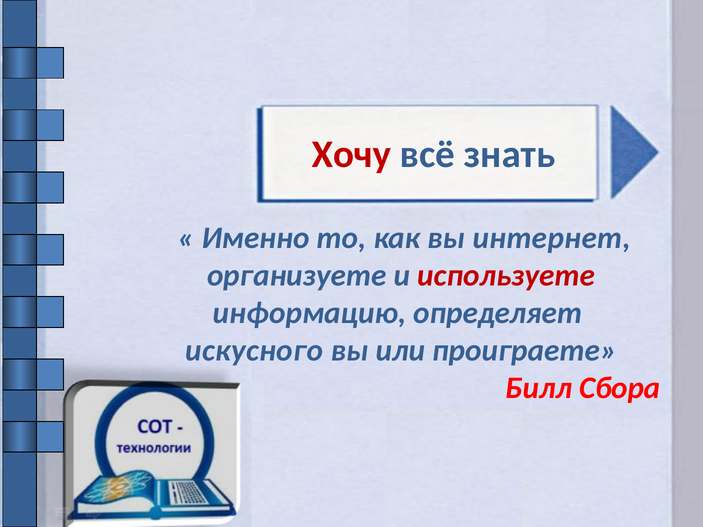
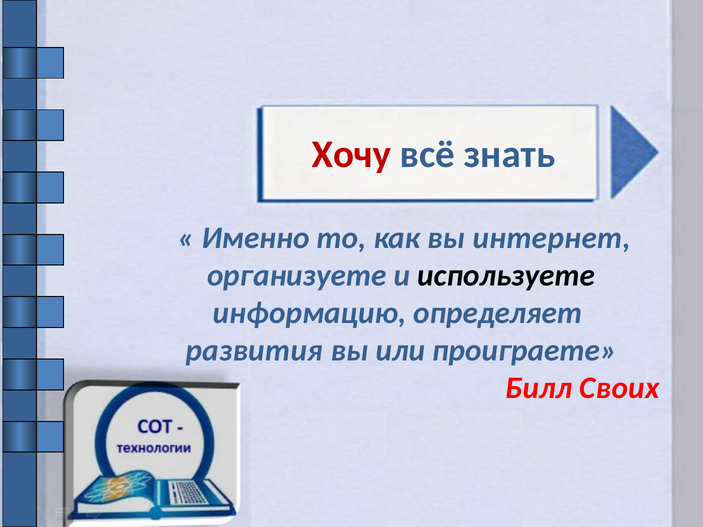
используете colour: red -> black
искусного: искусного -> развития
Сбора: Сбора -> Своих
